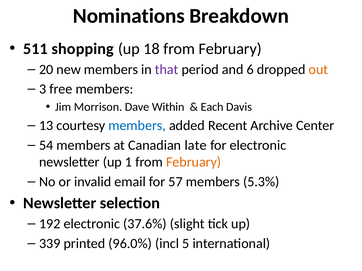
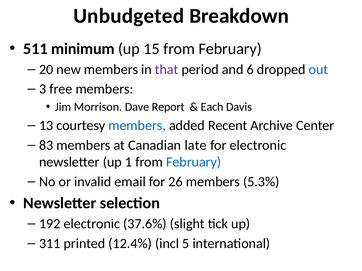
Nominations: Nominations -> Unbudgeted
shopping: shopping -> minimum
18: 18 -> 15
out colour: orange -> blue
Within: Within -> Report
54: 54 -> 83
February at (194, 162) colour: orange -> blue
57: 57 -> 26
339: 339 -> 311
96.0%: 96.0% -> 12.4%
